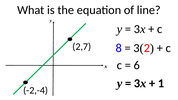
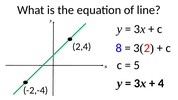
2,7: 2,7 -> 2,4
6: 6 -> 5
1: 1 -> 4
